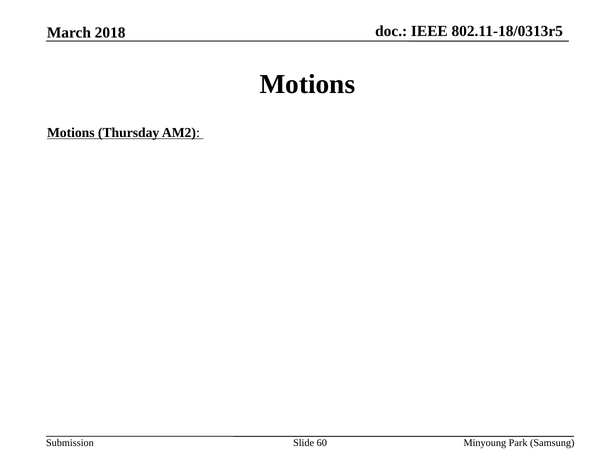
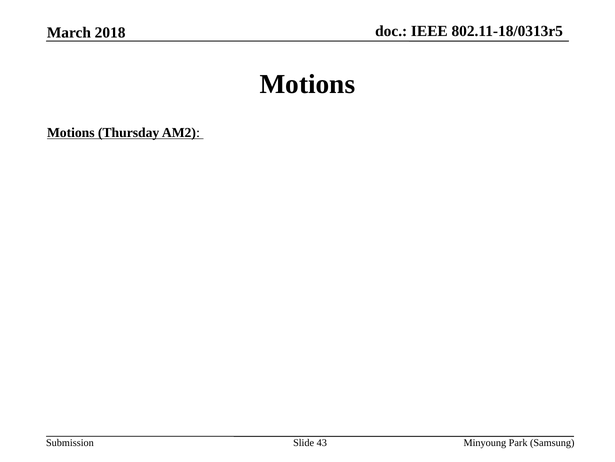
60: 60 -> 43
